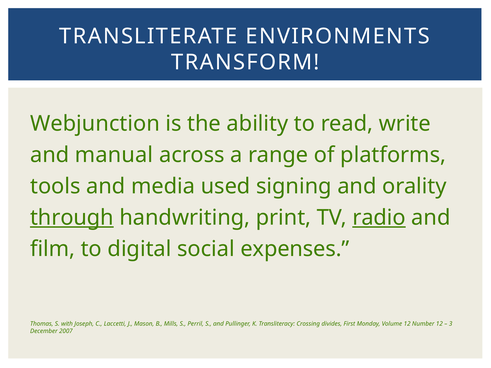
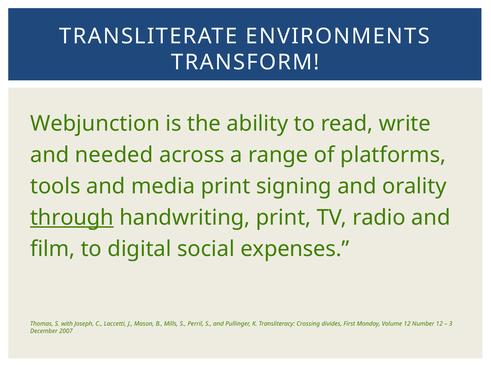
manual: manual -> needed
media used: used -> print
radio underline: present -> none
